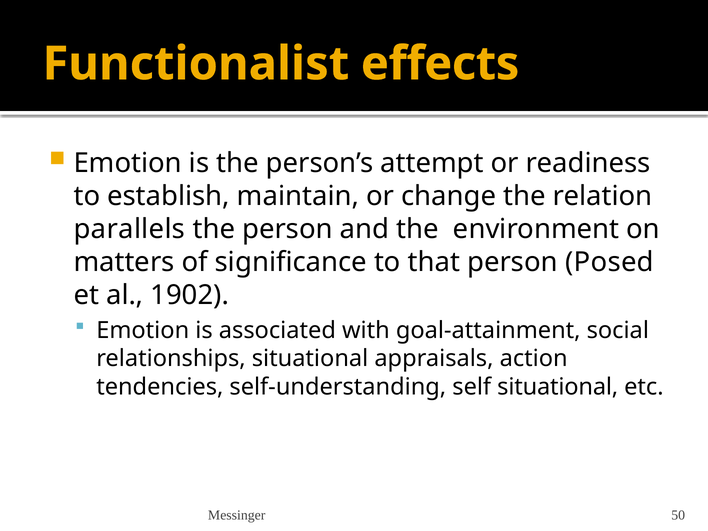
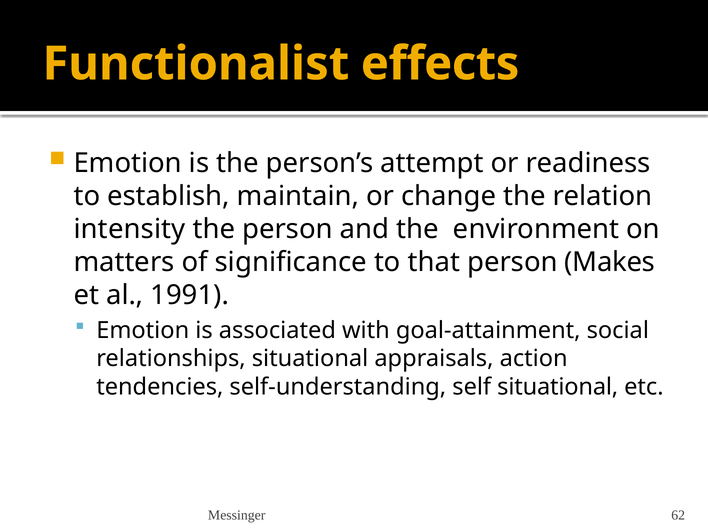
parallels: parallels -> intensity
Posed: Posed -> Makes
1902: 1902 -> 1991
50: 50 -> 62
